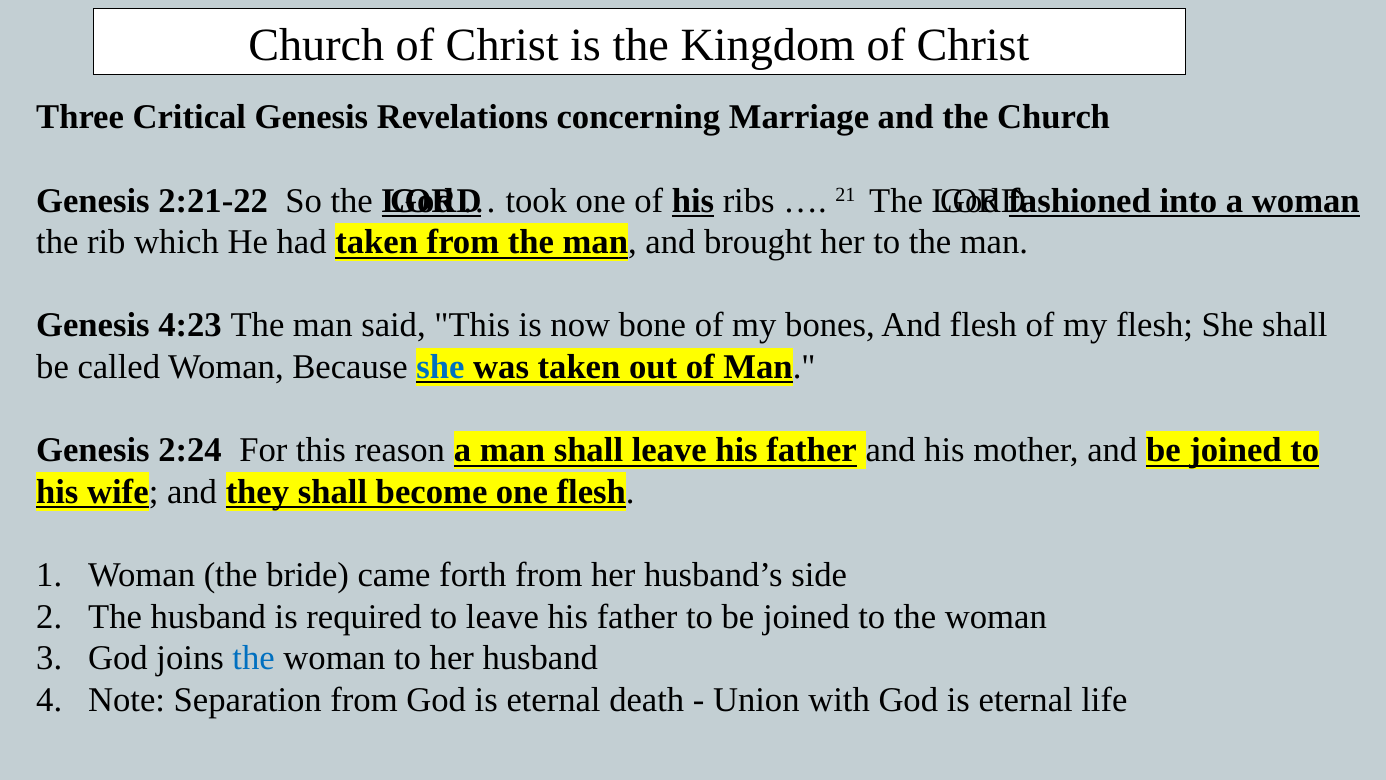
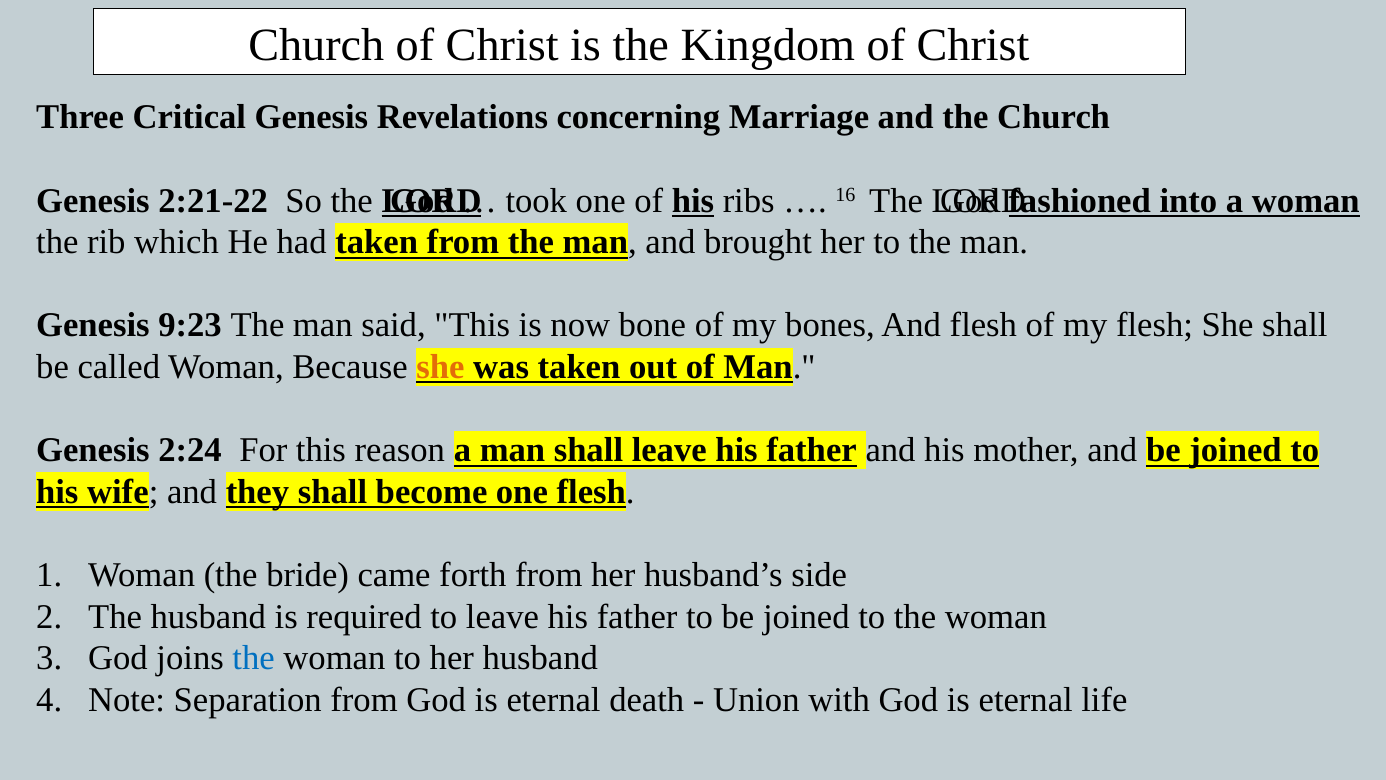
21: 21 -> 16
4:23: 4:23 -> 9:23
she at (441, 367) colour: blue -> orange
